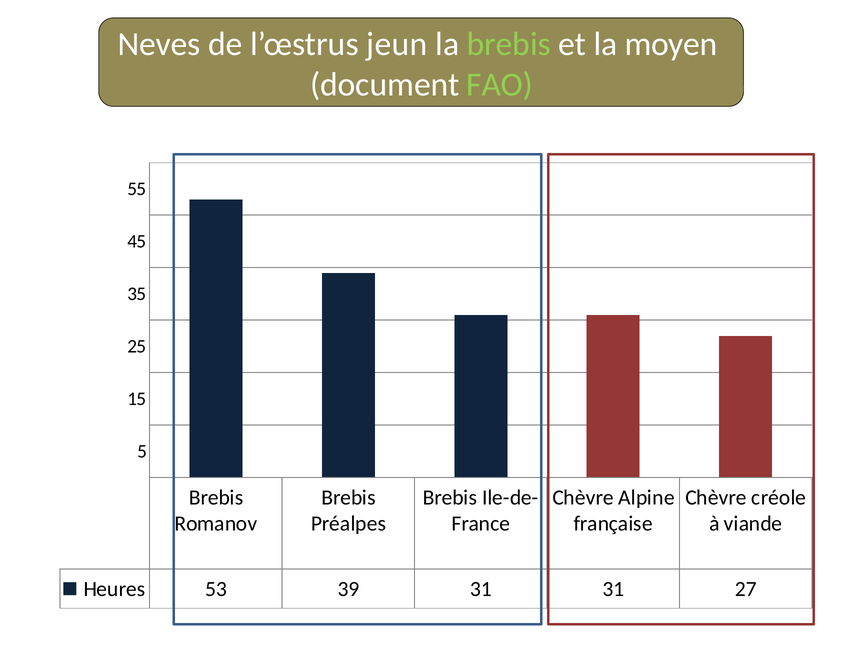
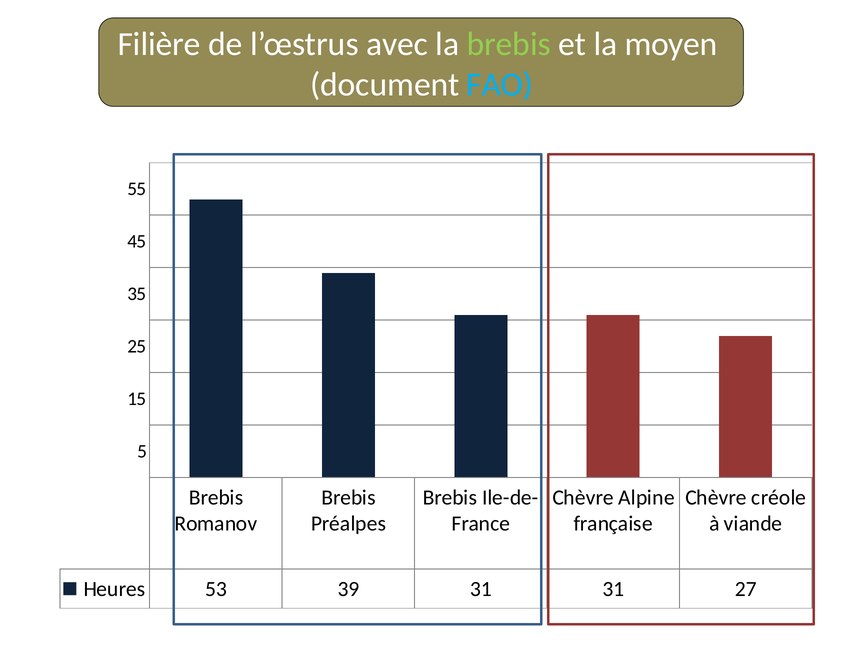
Neves: Neves -> Filière
jeun: jeun -> avec
FAO colour: light green -> light blue
